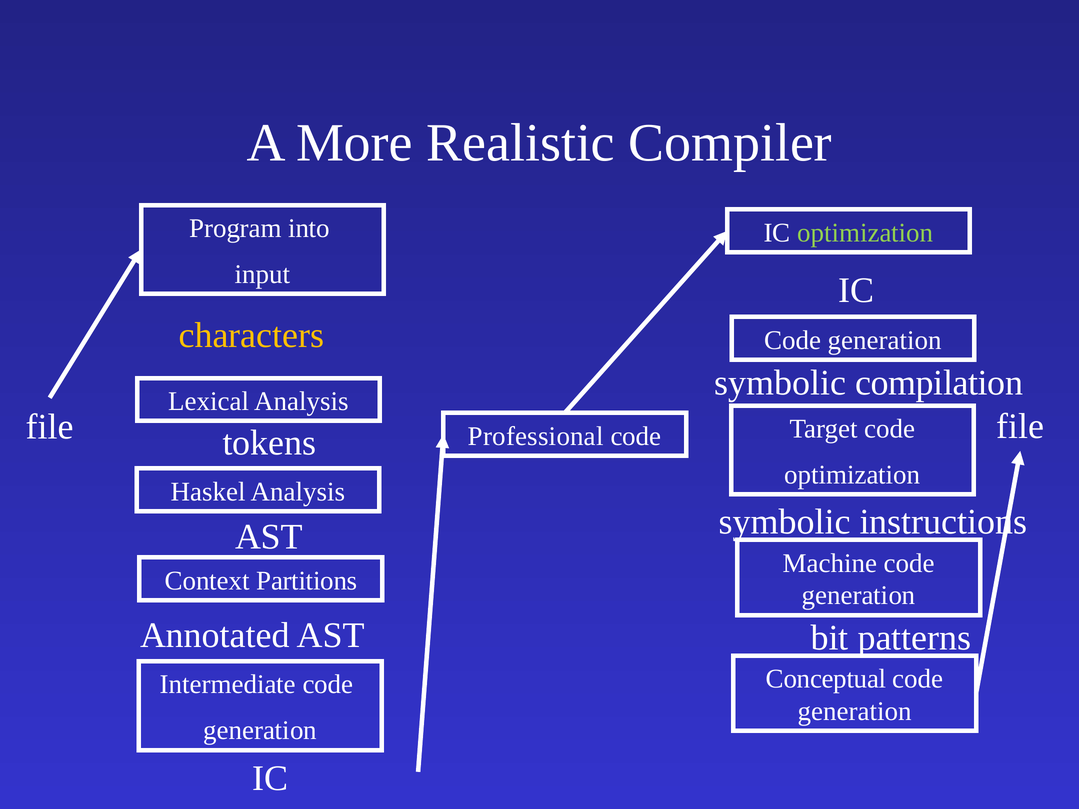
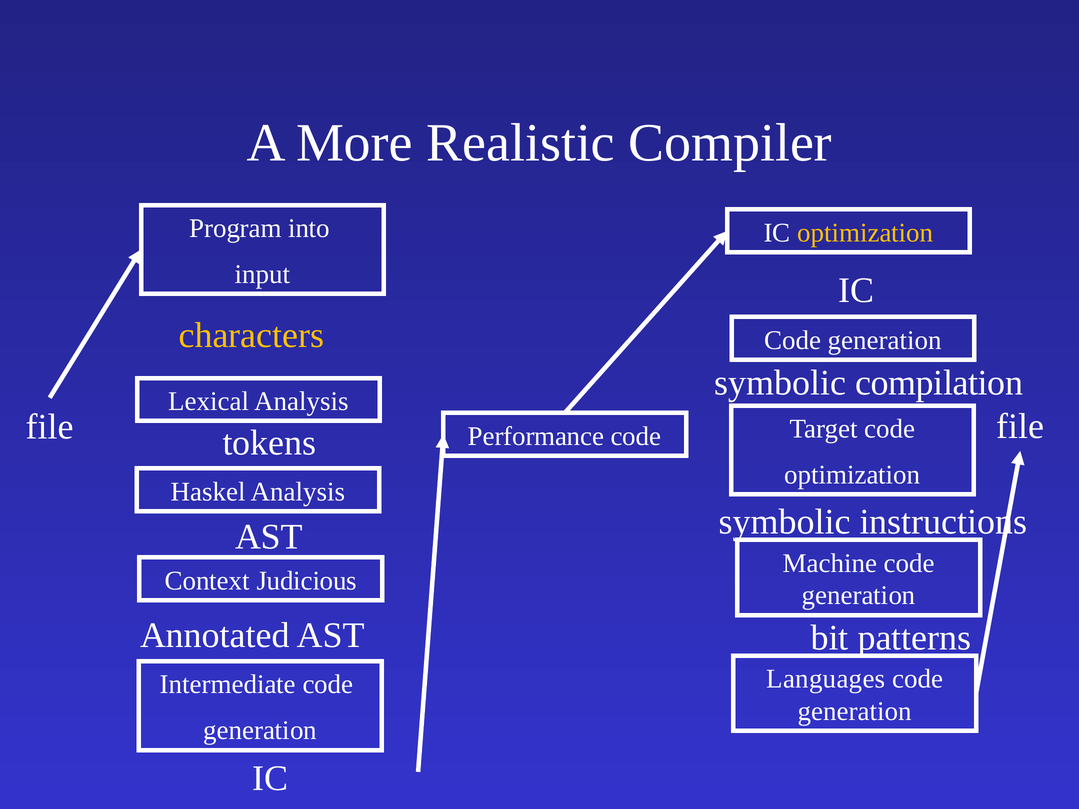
optimization at (865, 233) colour: light green -> yellow
Professional: Professional -> Performance
Partitions: Partitions -> Judicious
Conceptual: Conceptual -> Languages
